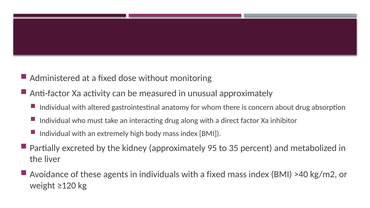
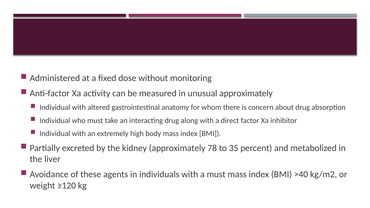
95: 95 -> 78
with a fixed: fixed -> must
